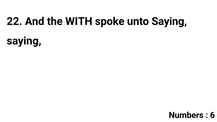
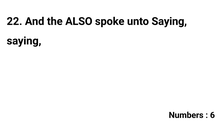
WITH: WITH -> ALSO
